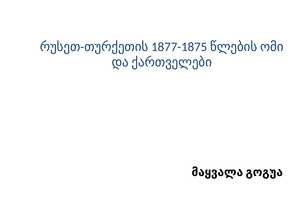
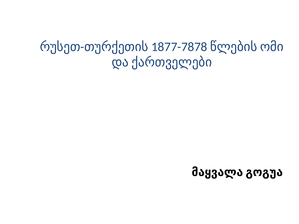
1877-1875: 1877-1875 -> 1877-7878
